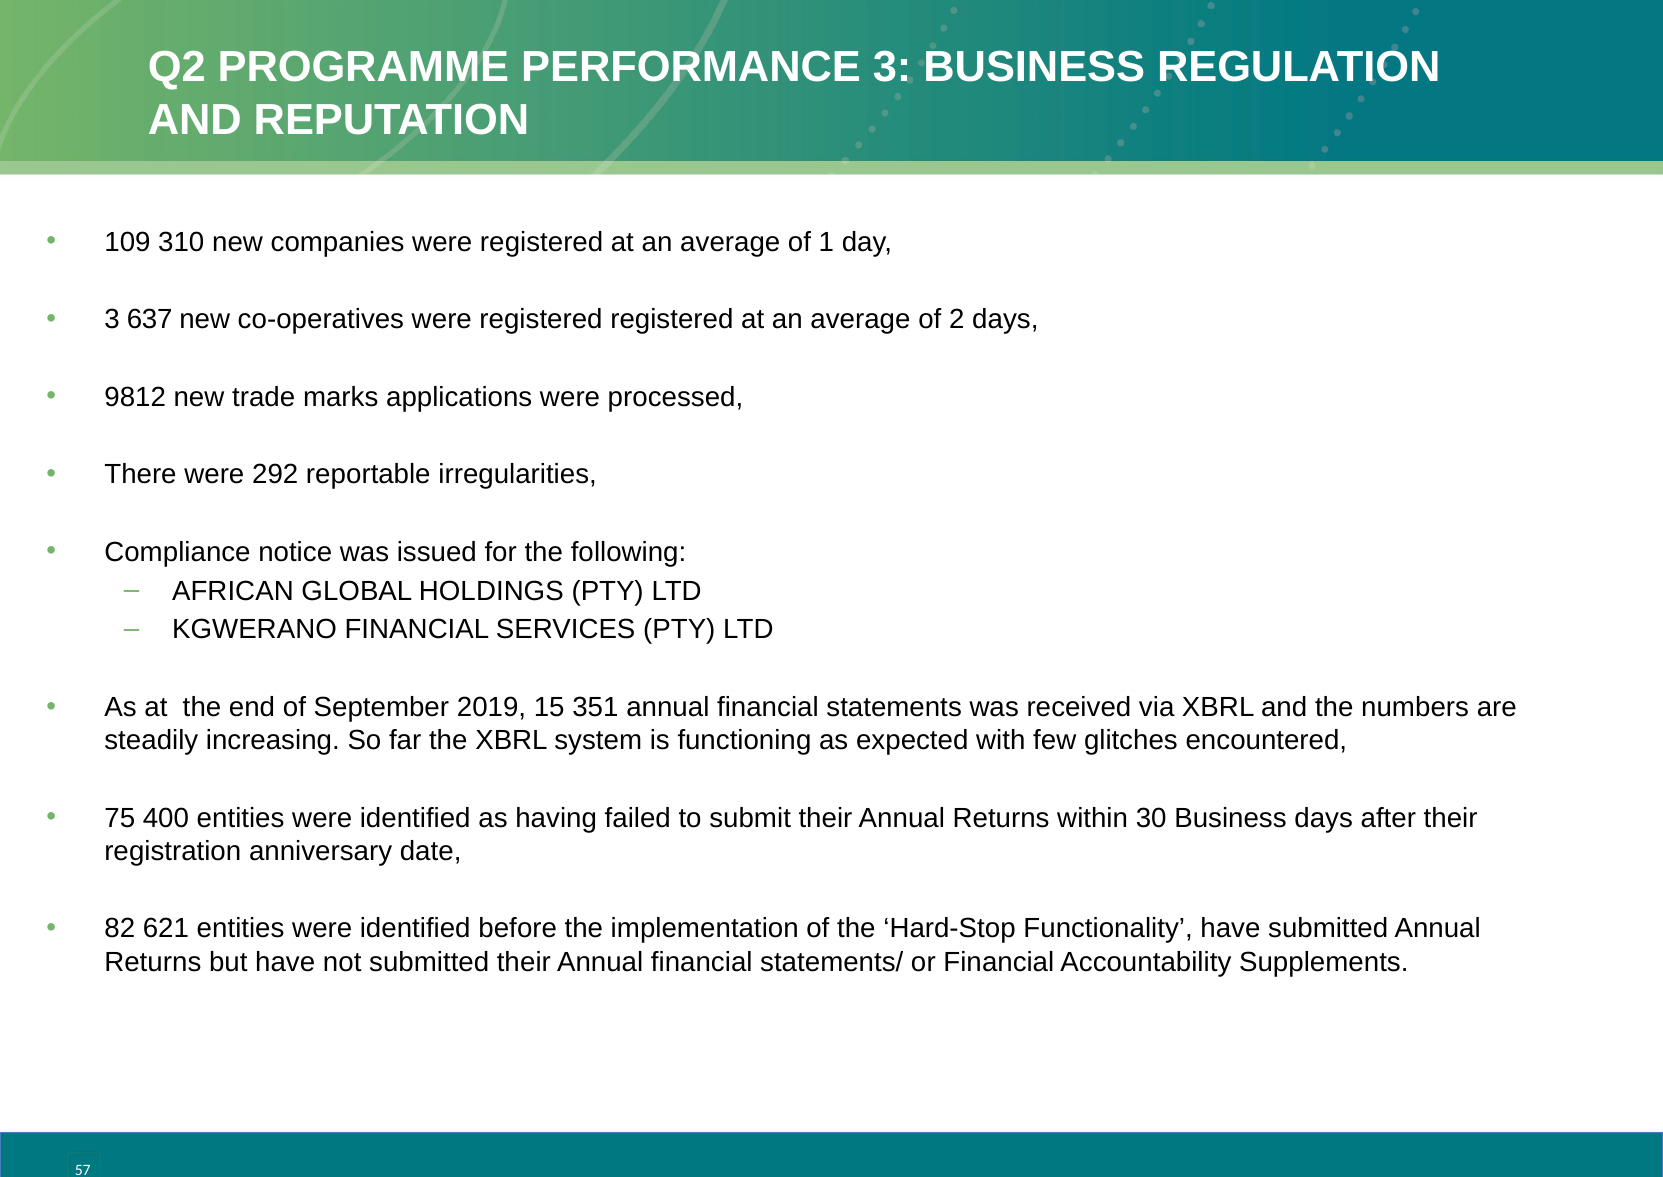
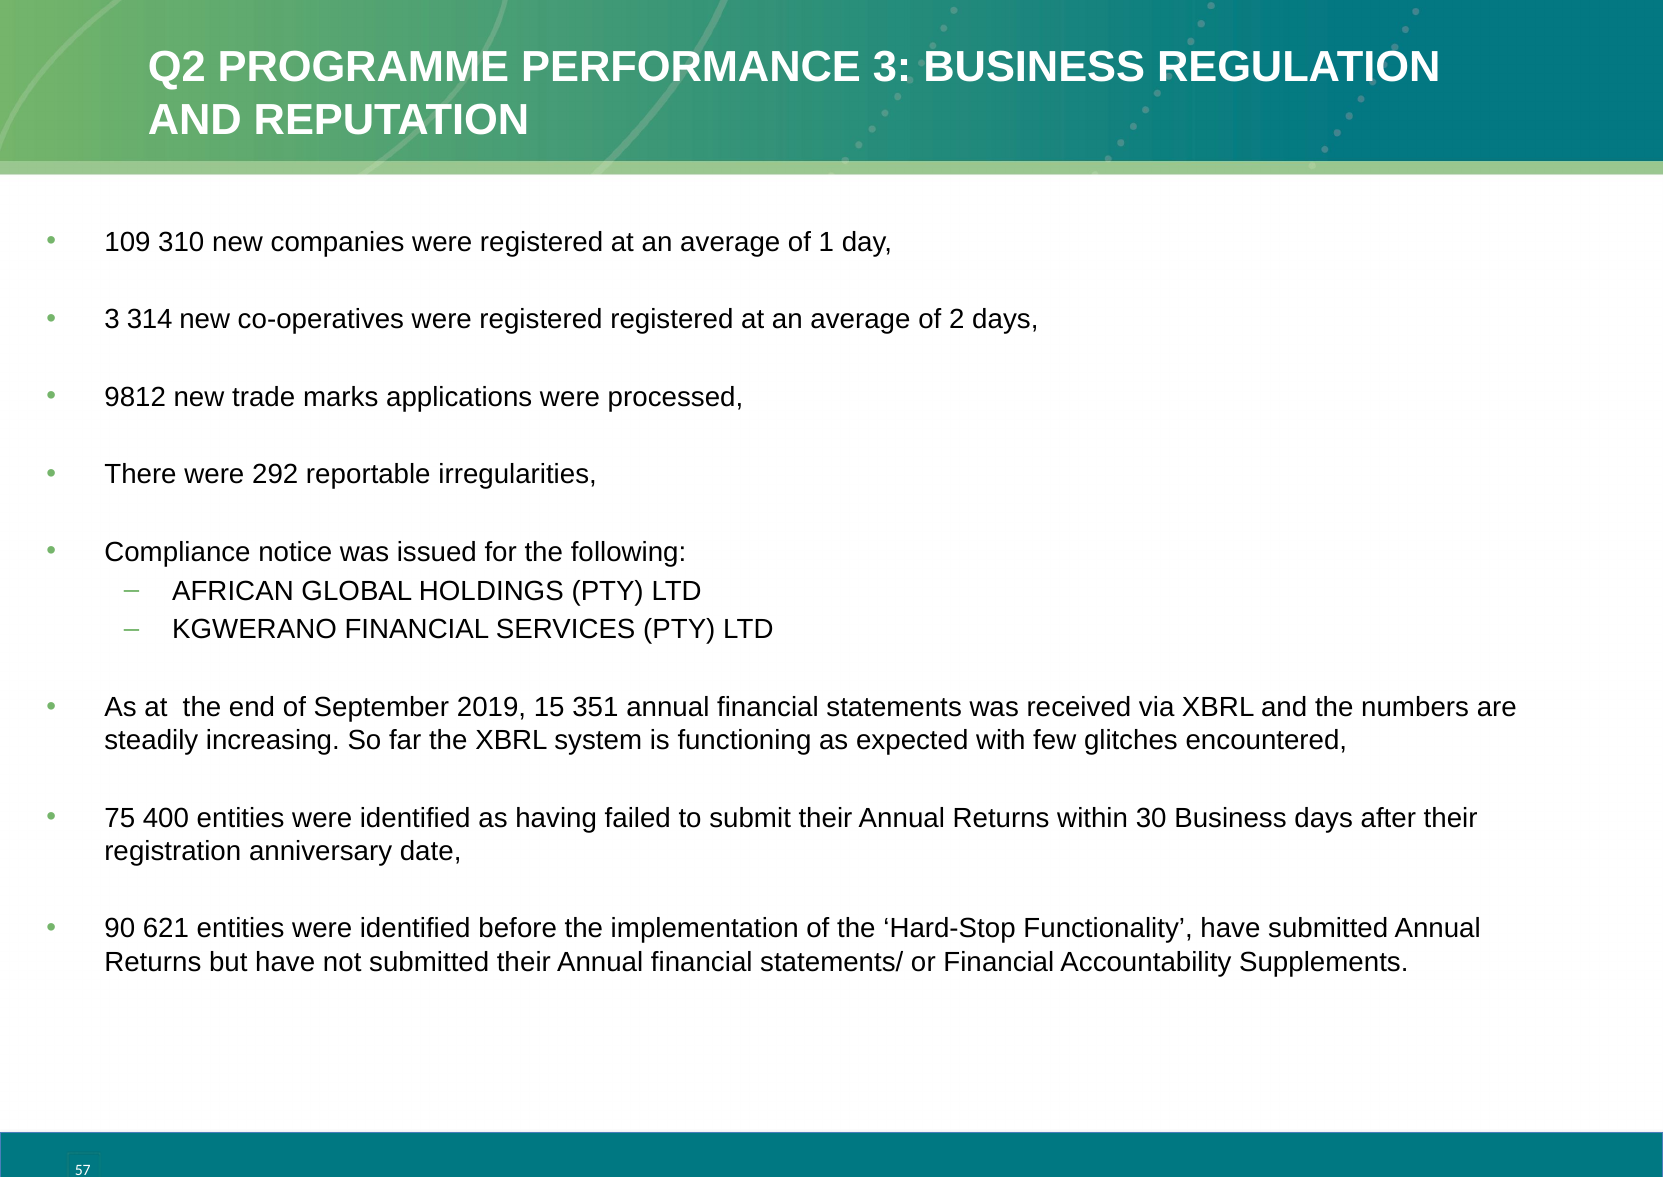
637: 637 -> 314
82: 82 -> 90
